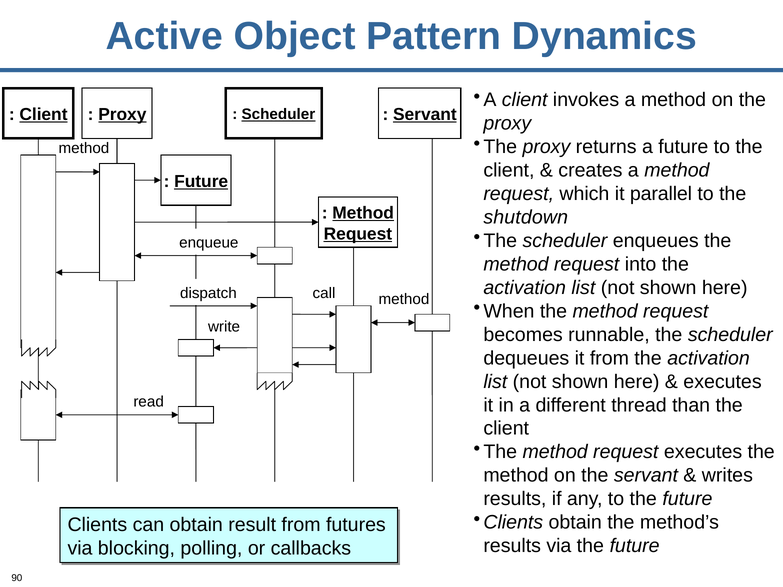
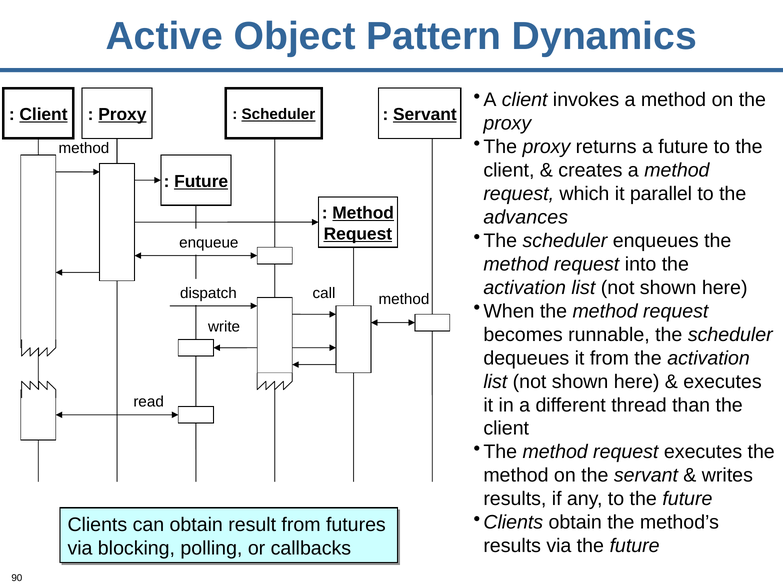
shutdown: shutdown -> advances
